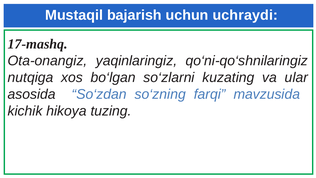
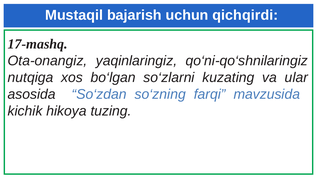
uchraydi: uchraydi -> qichqirdi
